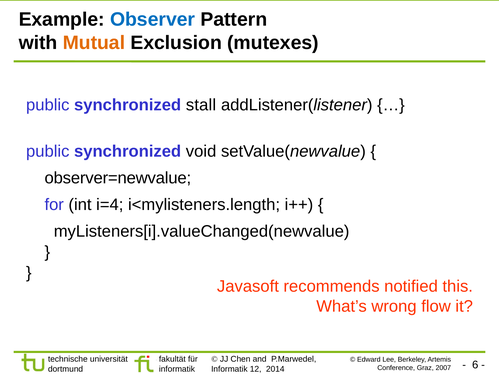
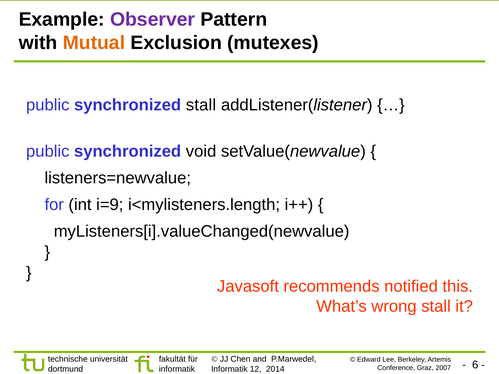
Observer colour: blue -> purple
observer=newvalue: observer=newvalue -> listeners=newvalue
i=4: i=4 -> i=9
wrong flow: flow -> stall
